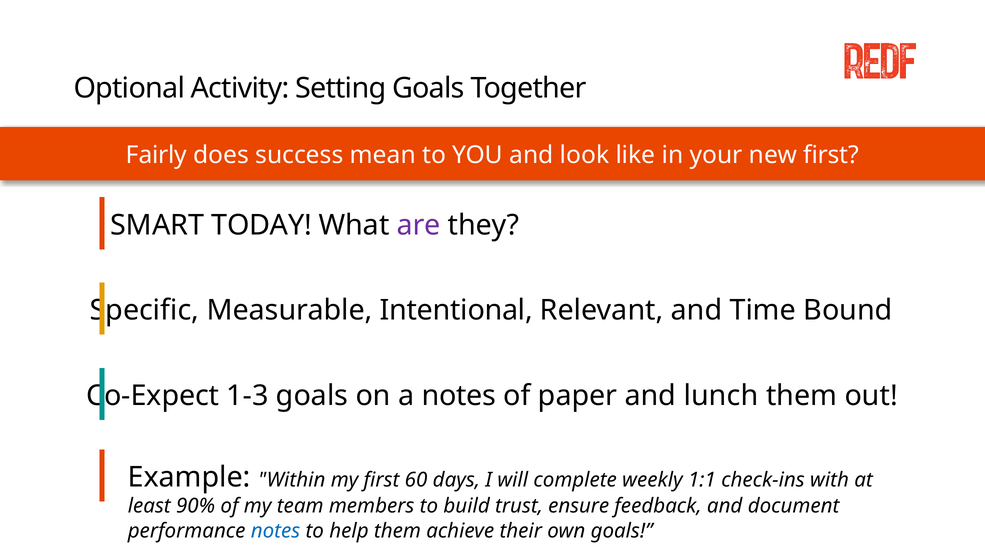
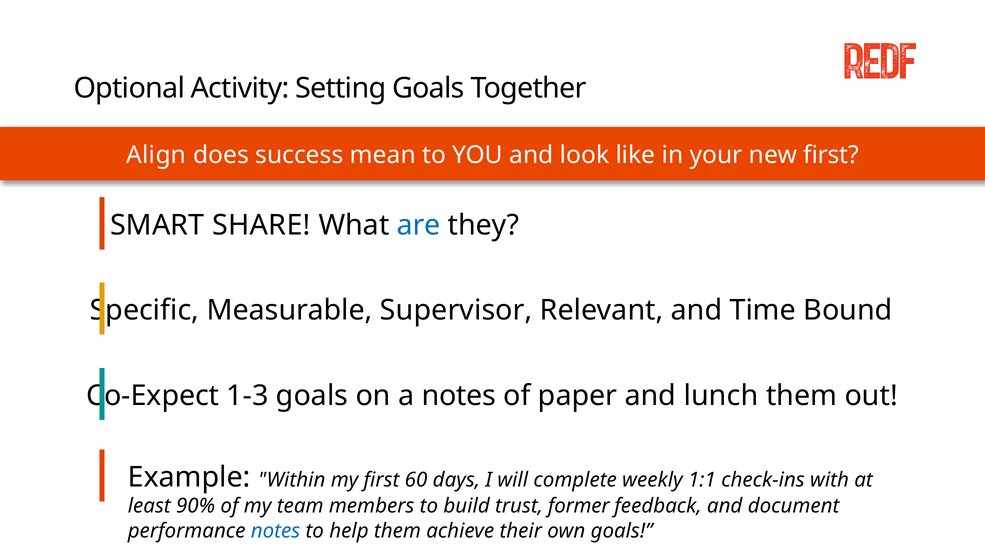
Fairly: Fairly -> Align
TODAY: TODAY -> SHARE
are colour: purple -> blue
Intentional: Intentional -> Supervisor
ensure: ensure -> former
